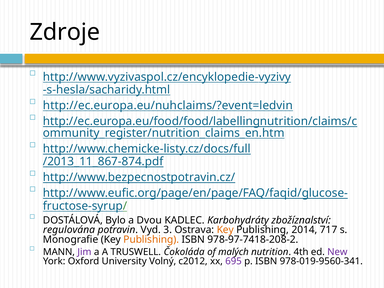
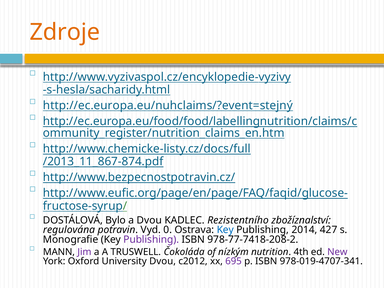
Zdroje colour: black -> orange
http://ec.europa.eu/nuhclaims/?event=ledvin: http://ec.europa.eu/nuhclaims/?event=ledvin -> http://ec.europa.eu/nuhclaims/?event=stejný
Karbohydráty: Karbohydráty -> Rezistentního
3: 3 -> 0
Key at (225, 230) colour: orange -> blue
717: 717 -> 427
Publishing at (151, 240) colour: orange -> purple
978-97-7418-208-2: 978-97-7418-208-2 -> 978-77-7418-208-2
malých: malých -> nízkým
University Volný: Volný -> Dvou
978-019-9560-341: 978-019-9560-341 -> 978-019-4707-341
